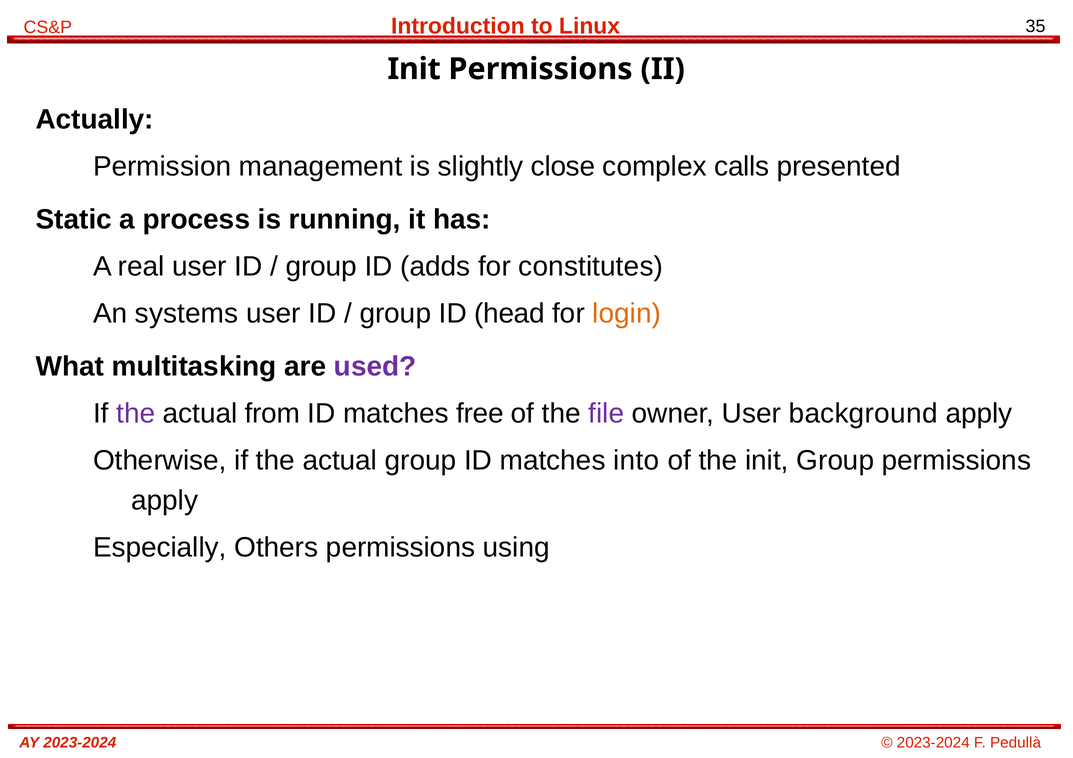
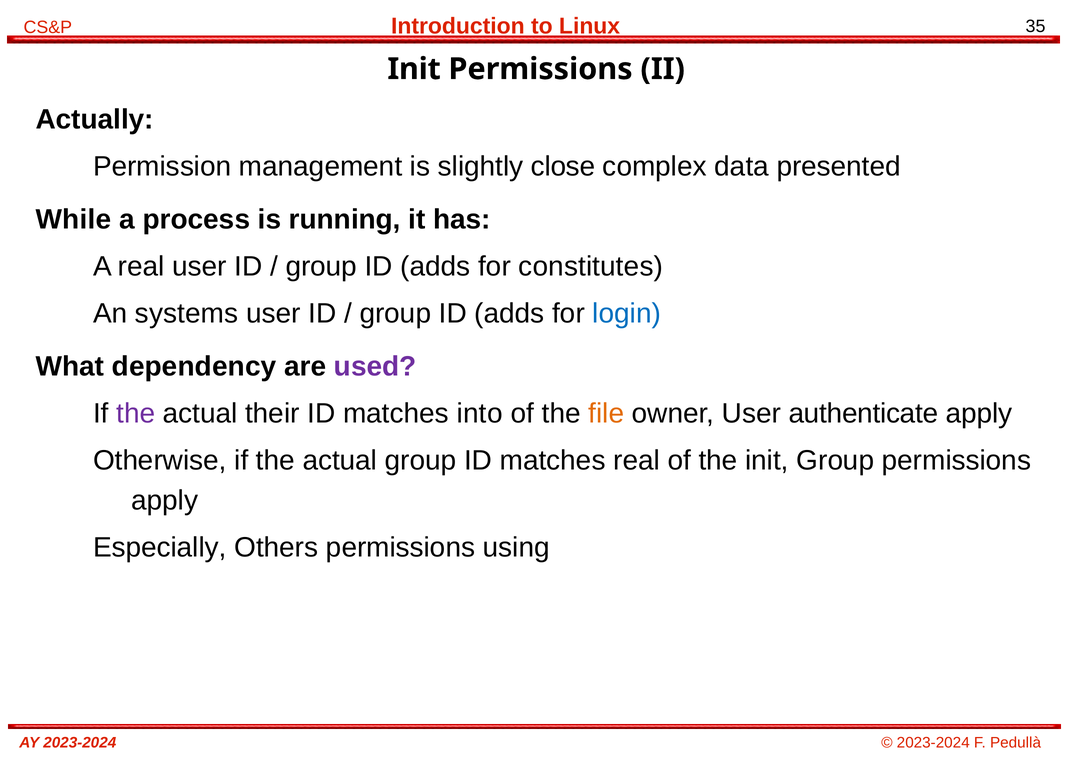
calls: calls -> data
Static: Static -> While
head at (510, 314): head -> adds
login colour: orange -> blue
multitasking: multitasking -> dependency
from: from -> their
free: free -> into
file colour: purple -> orange
background: background -> authenticate
matches into: into -> real
